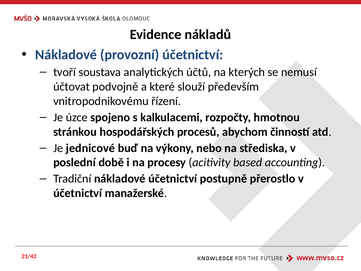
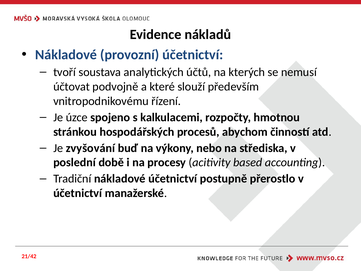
jednicové: jednicové -> zvyšování
